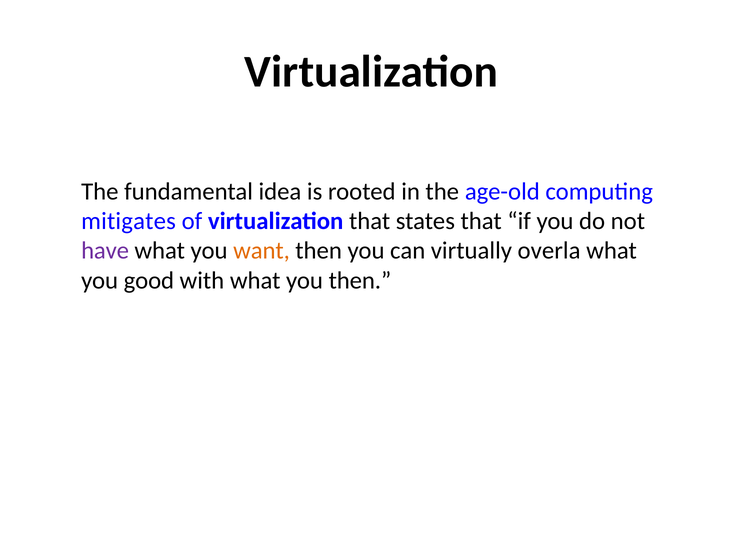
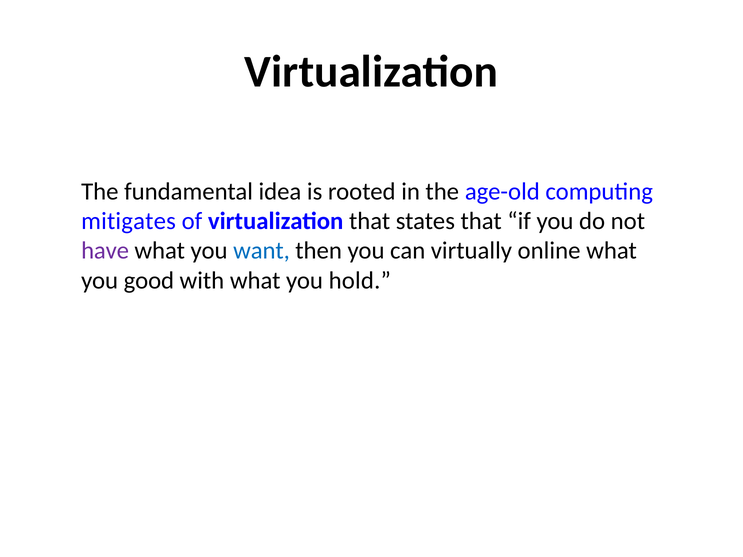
want colour: orange -> blue
overla: overla -> online
you then: then -> hold
